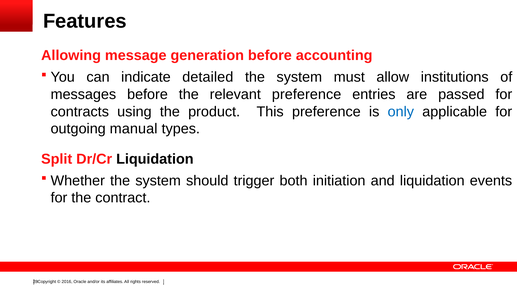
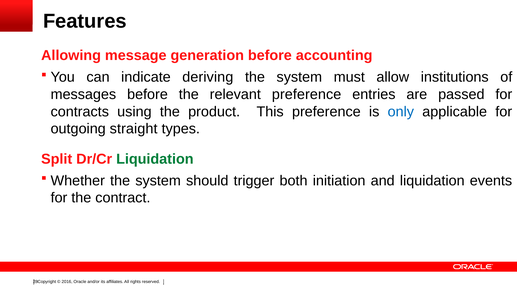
detailed: detailed -> deriving
manual: manual -> straight
Liquidation at (155, 159) colour: black -> green
